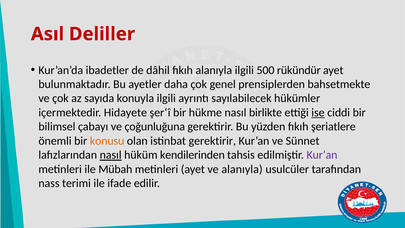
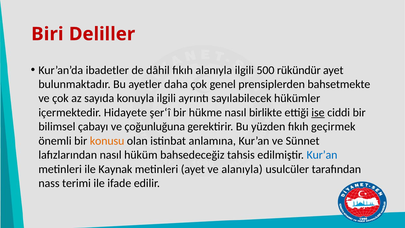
Asıl: Asıl -> Biri
şeriatlere: şeriatlere -> geçirmek
istinbat gerektirir: gerektirir -> anlamına
nasıl at (111, 155) underline: present -> none
kendilerinden: kendilerinden -> bahsedeceğiz
Kur’an at (322, 155) colour: purple -> blue
Mübah: Mübah -> Kaynak
